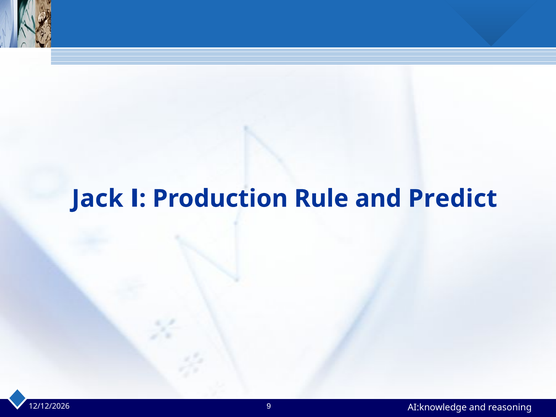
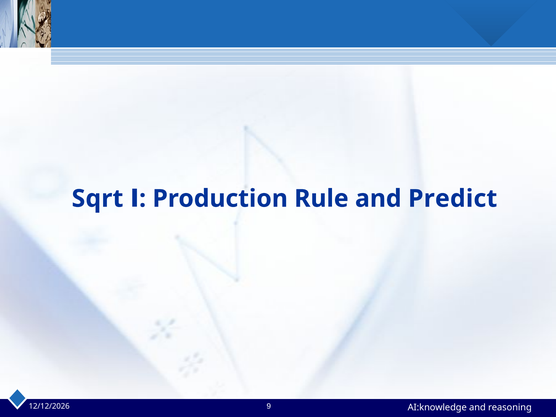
Jack: Jack -> Sqrt
